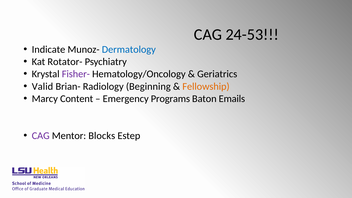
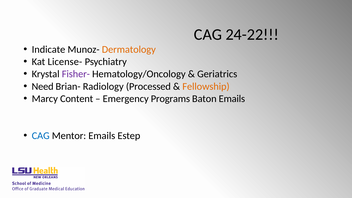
24-53: 24-53 -> 24-22
Dermatology colour: blue -> orange
Rotator-: Rotator- -> License-
Valid: Valid -> Need
Beginning: Beginning -> Processed
CAG at (41, 136) colour: purple -> blue
Mentor Blocks: Blocks -> Emails
